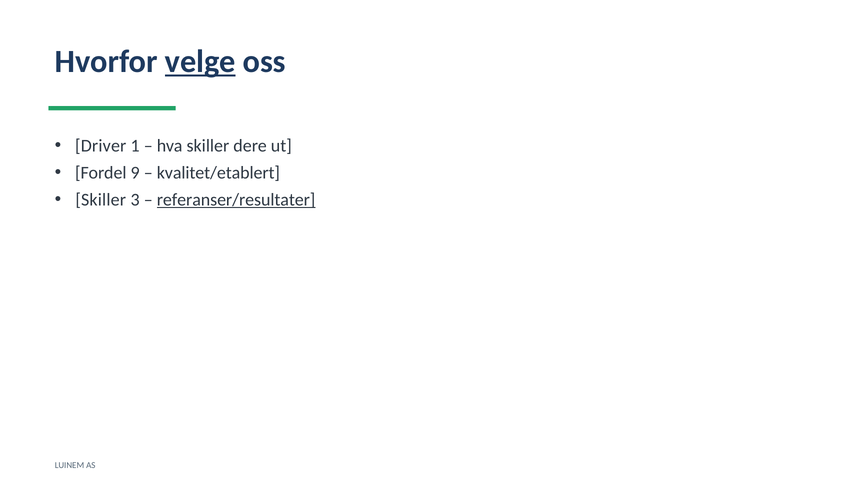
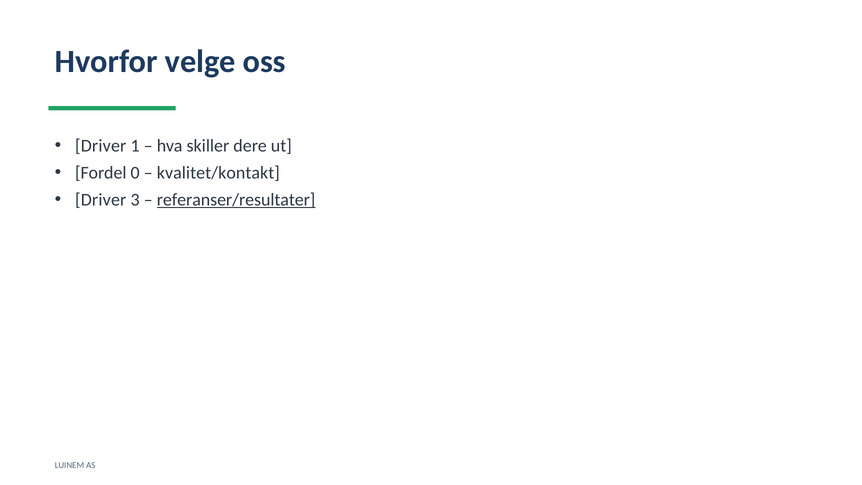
velge underline: present -> none
9: 9 -> 0
kvalitet/etablert: kvalitet/etablert -> kvalitet/kontakt
Skiller at (101, 200): Skiller -> Driver
